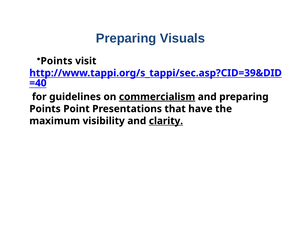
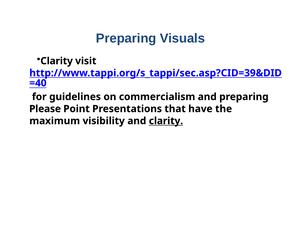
Points at (56, 61): Points -> Clarity
commercialism underline: present -> none
Points at (45, 109): Points -> Please
